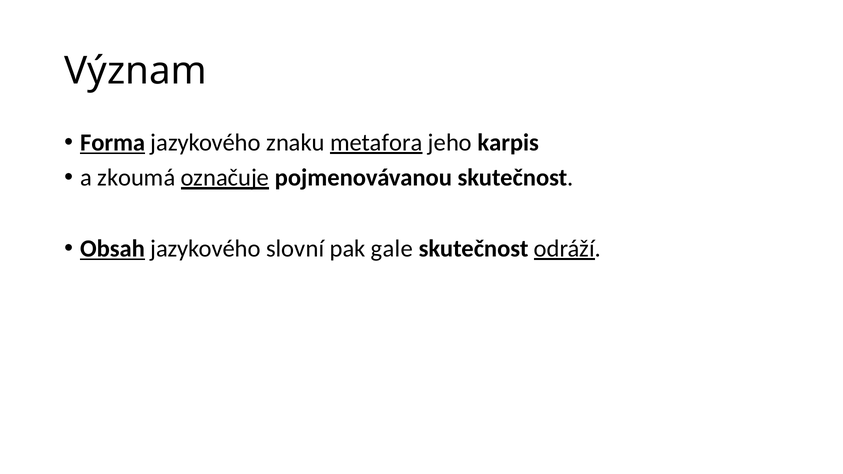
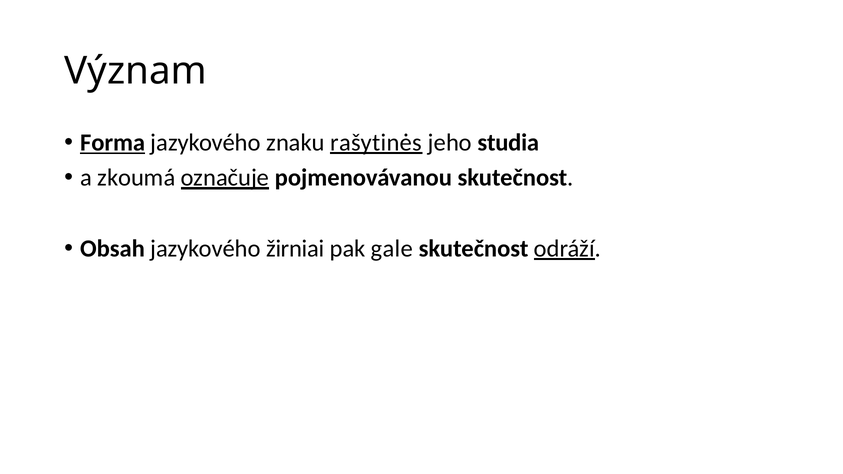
metafora: metafora -> rašytinės
karpis: karpis -> studia
Obsah underline: present -> none
slovní: slovní -> žirniai
